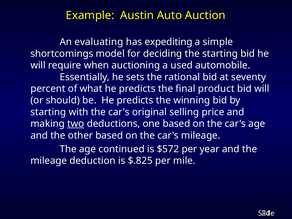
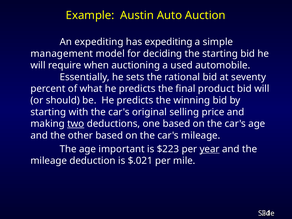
An evaluating: evaluating -> expediting
shortcomings: shortcomings -> management
continued: continued -> important
$572: $572 -> $223
year underline: none -> present
$.825: $.825 -> $.021
